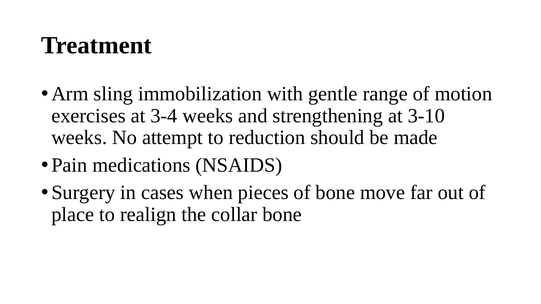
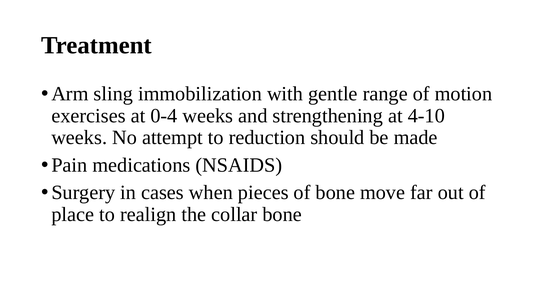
3-4: 3-4 -> 0-4
3-10: 3-10 -> 4-10
